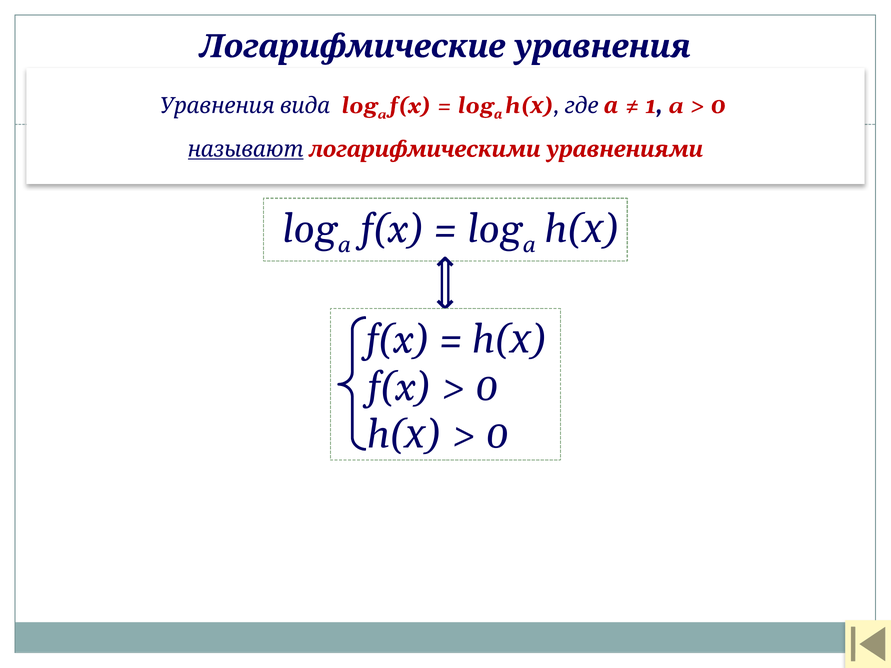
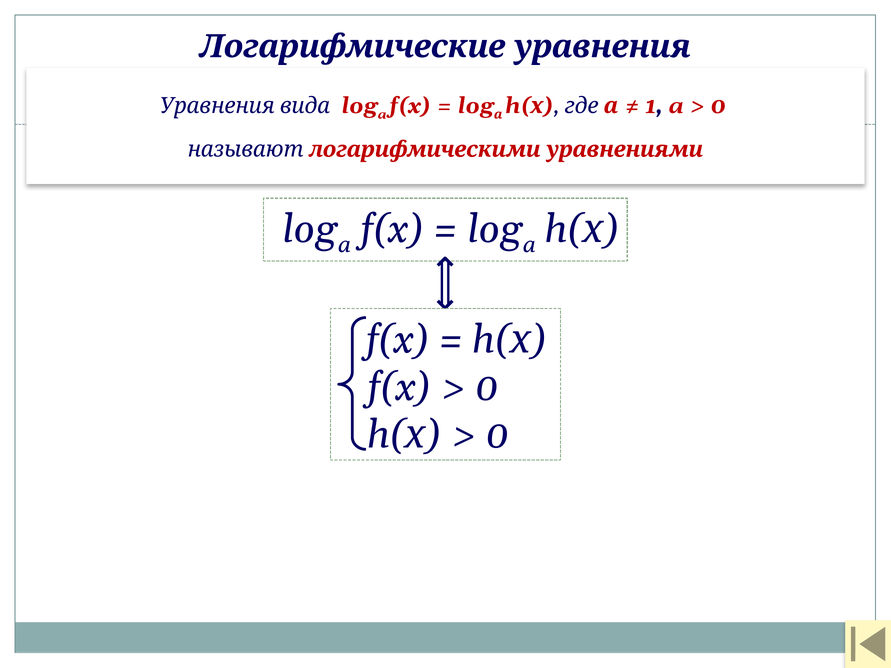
называют underline: present -> none
